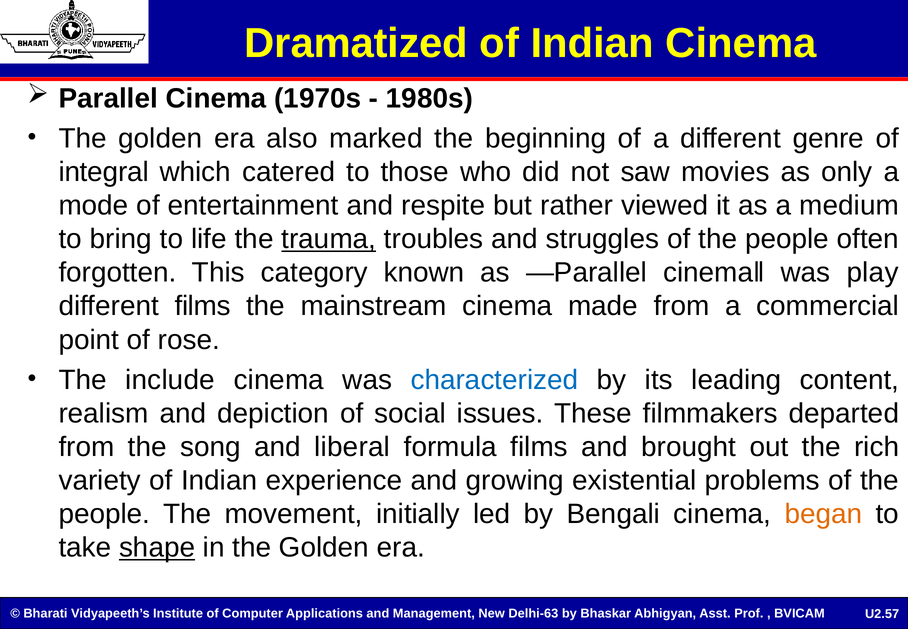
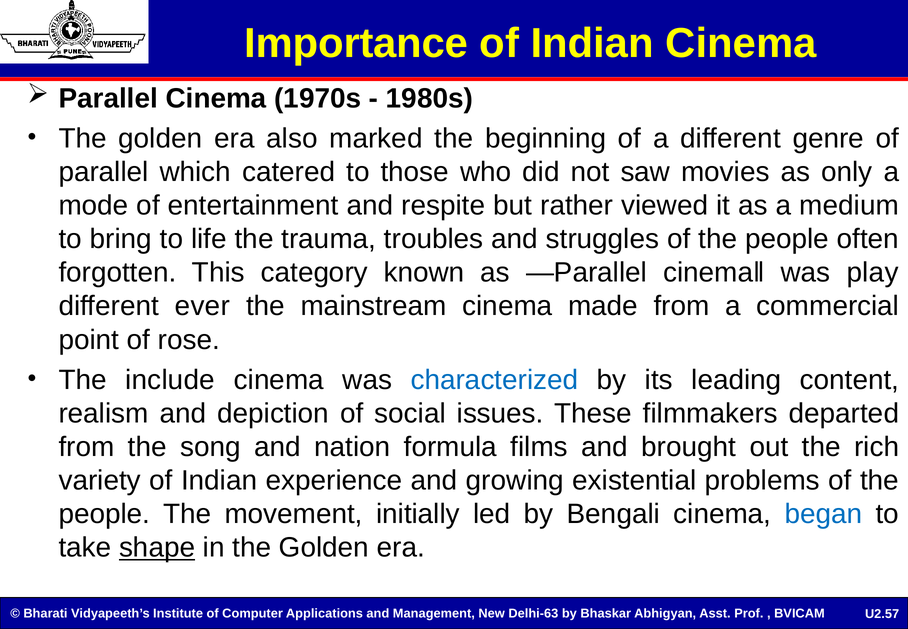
Dramatized: Dramatized -> Importance
integral at (104, 172): integral -> parallel
trauma underline: present -> none
different films: films -> ever
liberal: liberal -> nation
began colour: orange -> blue
